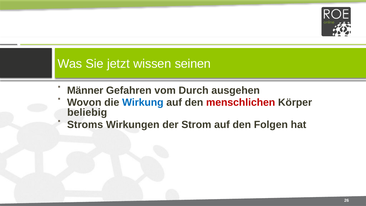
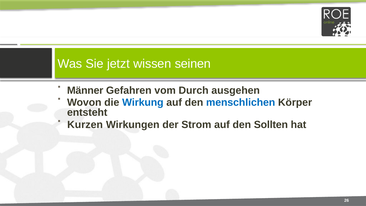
menschlichen colour: red -> blue
beliebig: beliebig -> entsteht
Stroms: Stroms -> Kurzen
Folgen: Folgen -> Sollten
